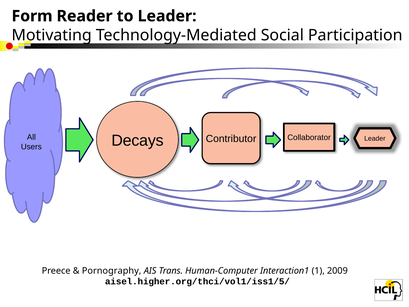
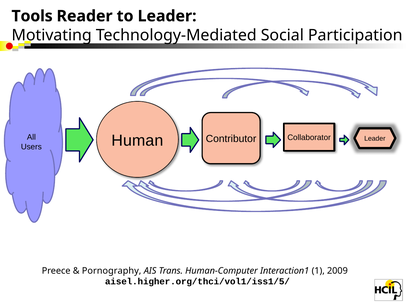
Form: Form -> Tools
Decays: Decays -> Human
